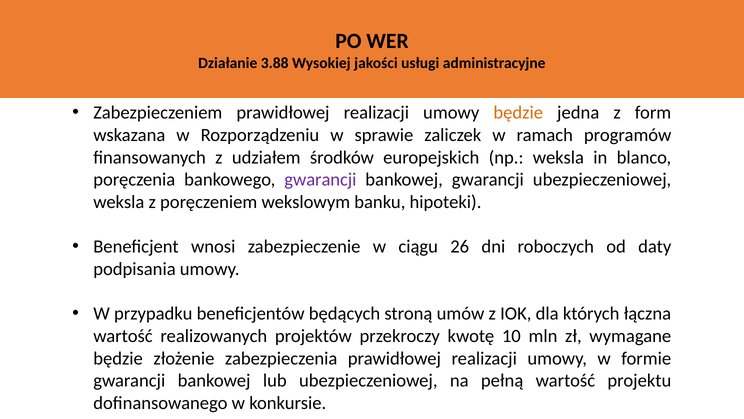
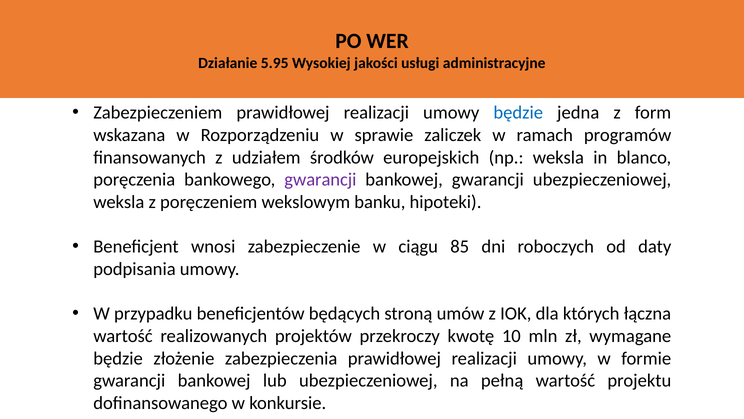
3.88: 3.88 -> 5.95
będzie at (518, 113) colour: orange -> blue
26: 26 -> 85
